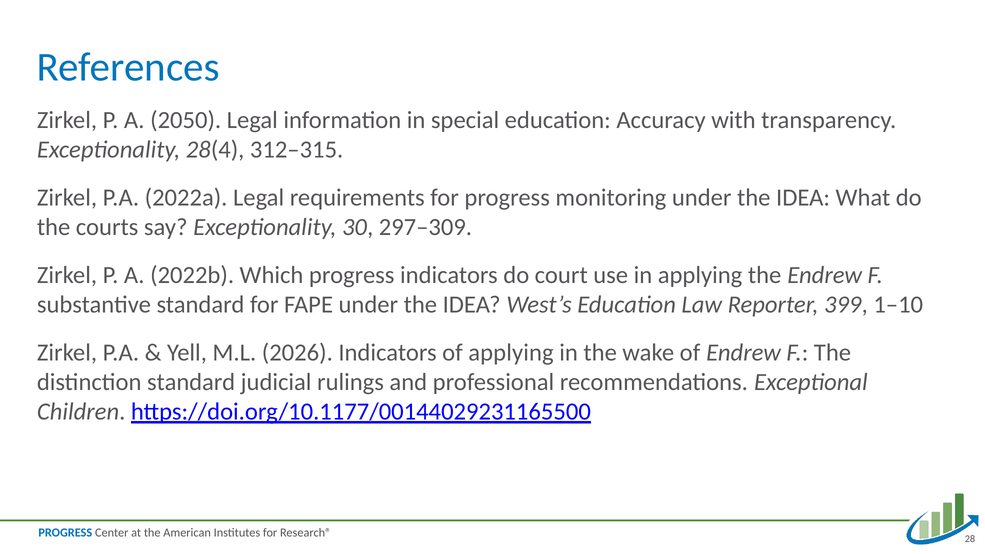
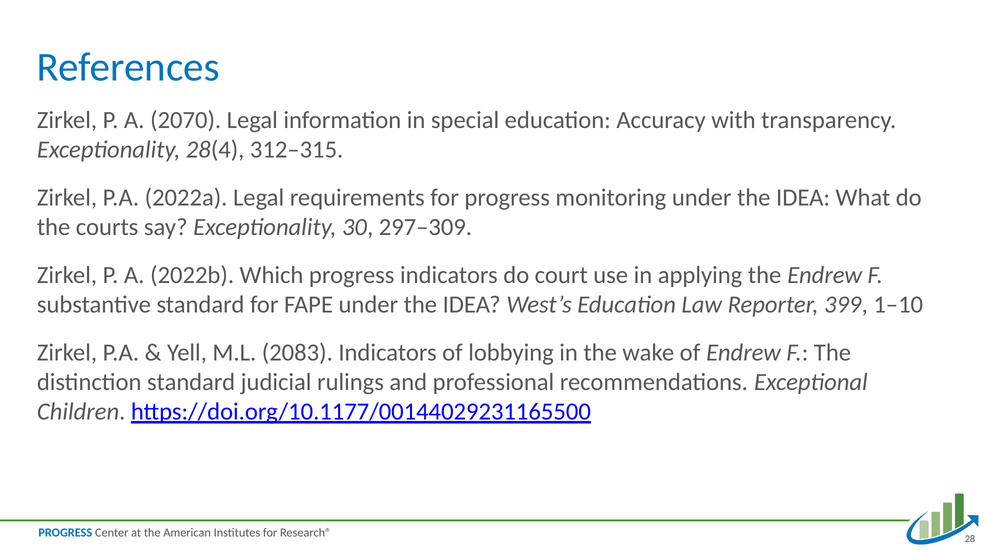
2050: 2050 -> 2070
2026: 2026 -> 2083
of applying: applying -> lobbying
